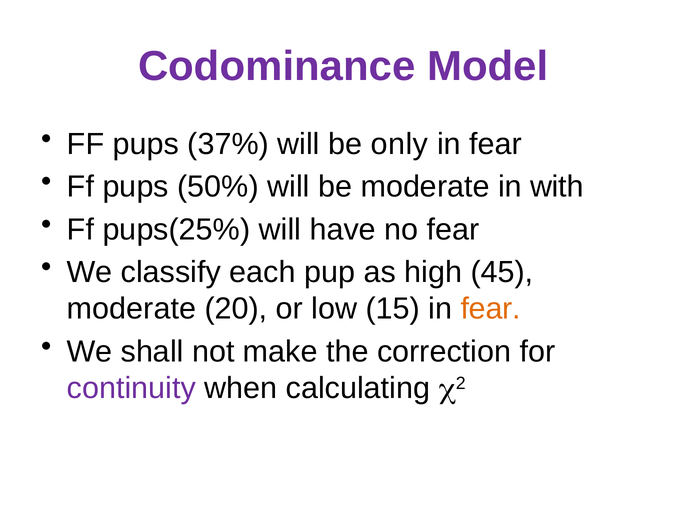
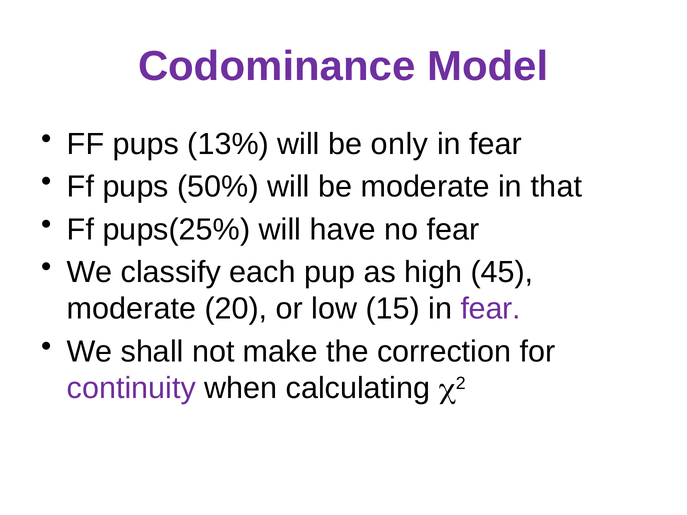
37%: 37% -> 13%
with: with -> that
fear at (491, 309) colour: orange -> purple
